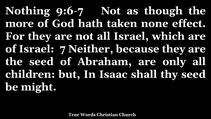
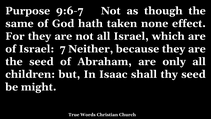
Nothing: Nothing -> Purpose
more: more -> same
